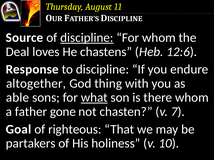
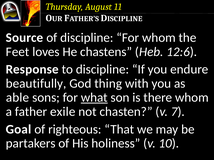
discipline at (87, 38) underline: present -> none
Deal: Deal -> Feet
altogether: altogether -> beautifully
gone: gone -> exile
